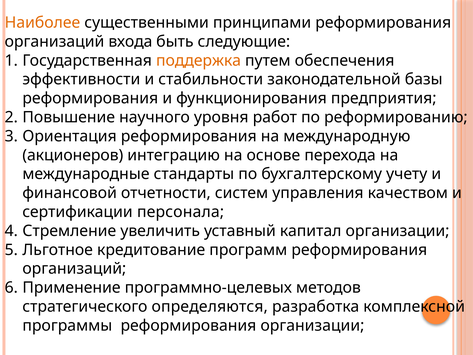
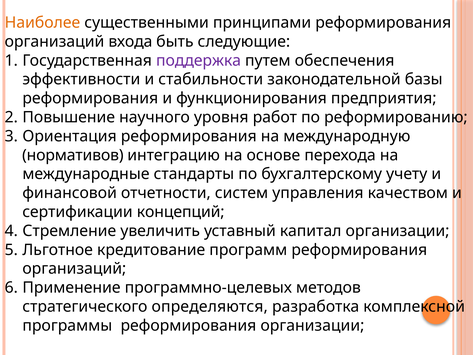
поддержка colour: orange -> purple
акционеров: акционеров -> нормативов
персонала: персонала -> концепций
